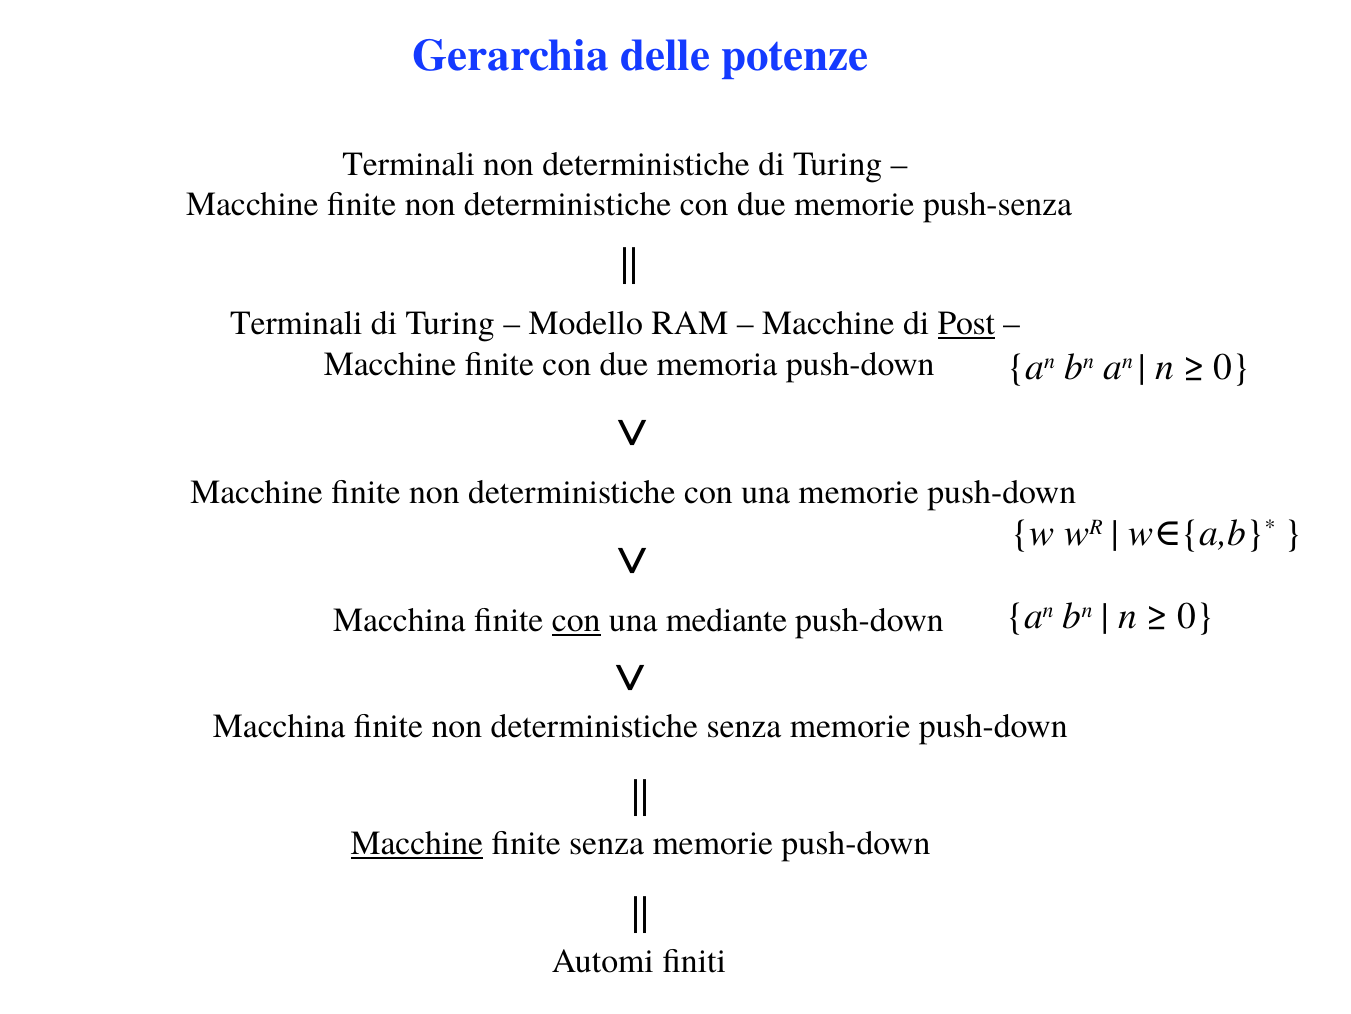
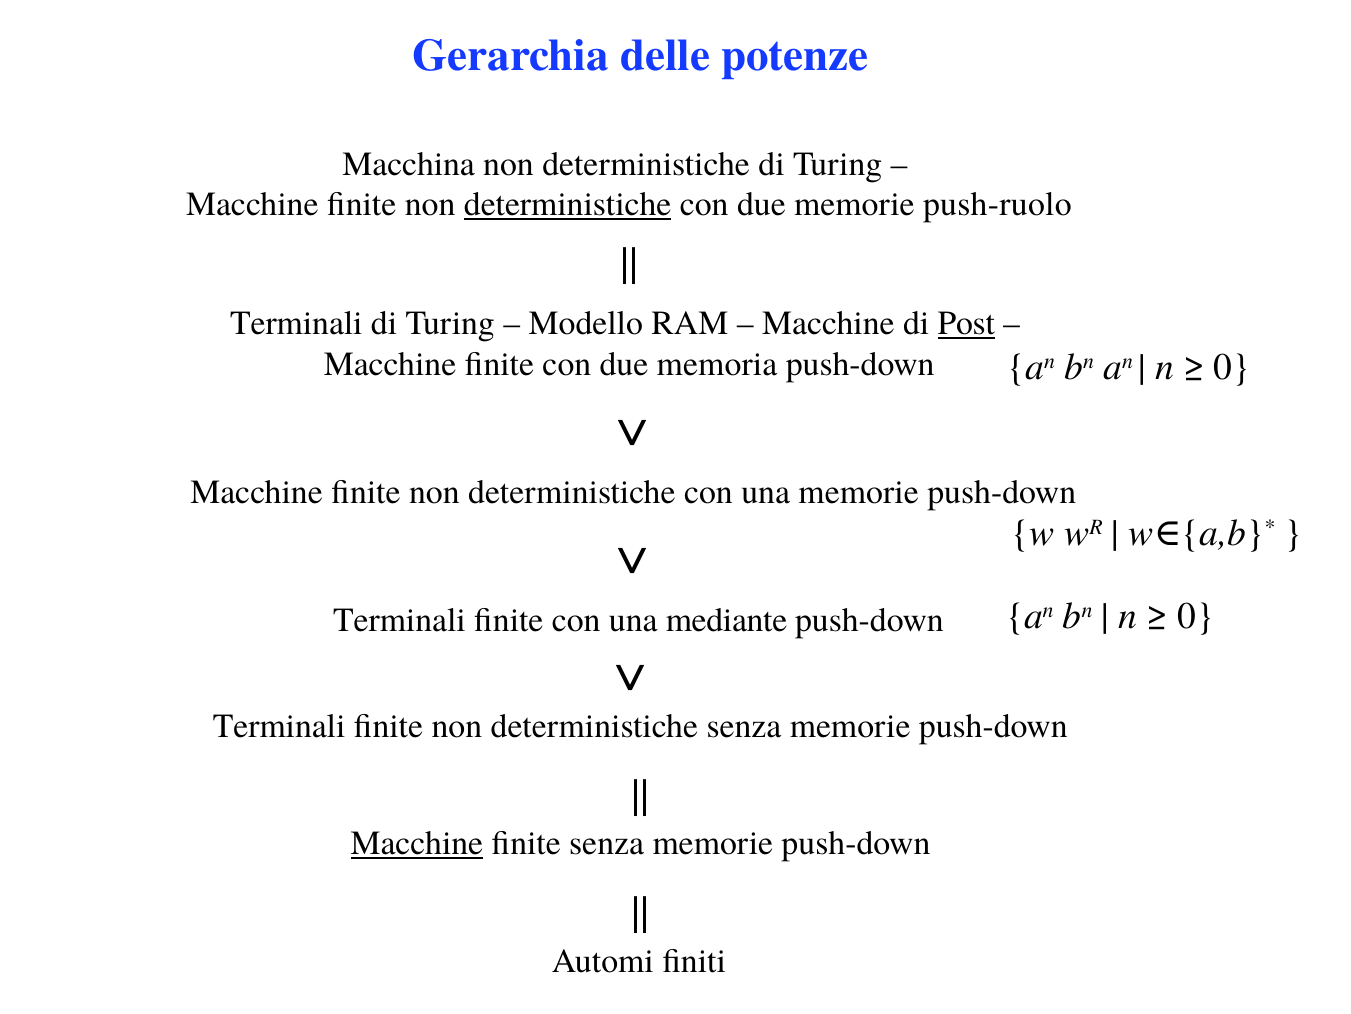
Terminali at (409, 164): Terminali -> Macchina
deterministiche at (568, 204) underline: none -> present
push-senza: push-senza -> push-ruolo
Macchina at (399, 620): Macchina -> Terminali
con at (576, 620) underline: present -> none
Macchina at (279, 726): Macchina -> Terminali
